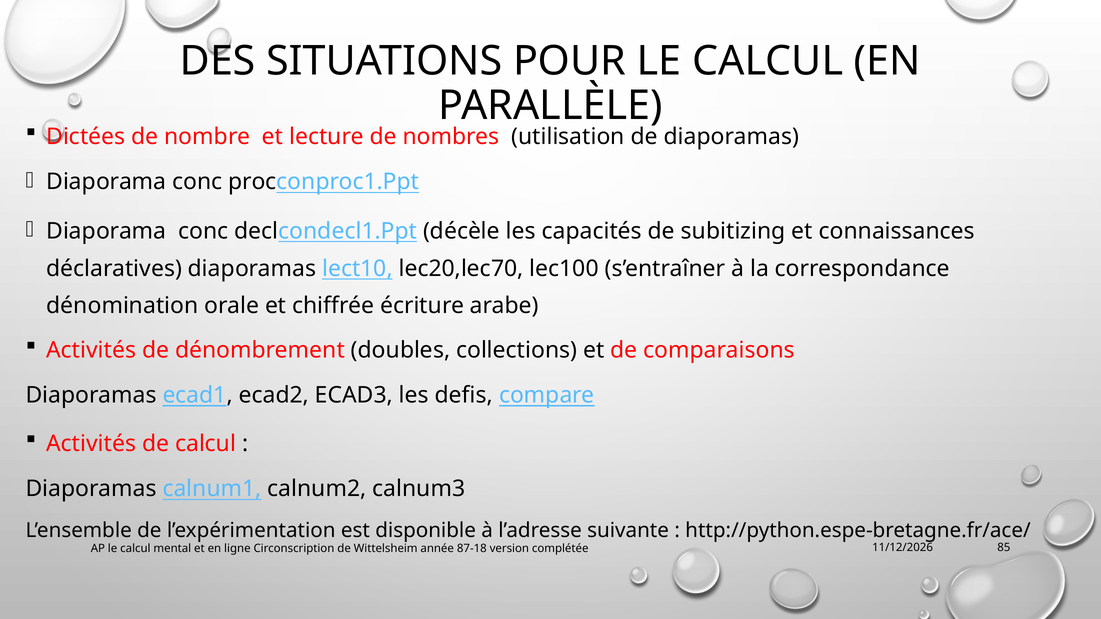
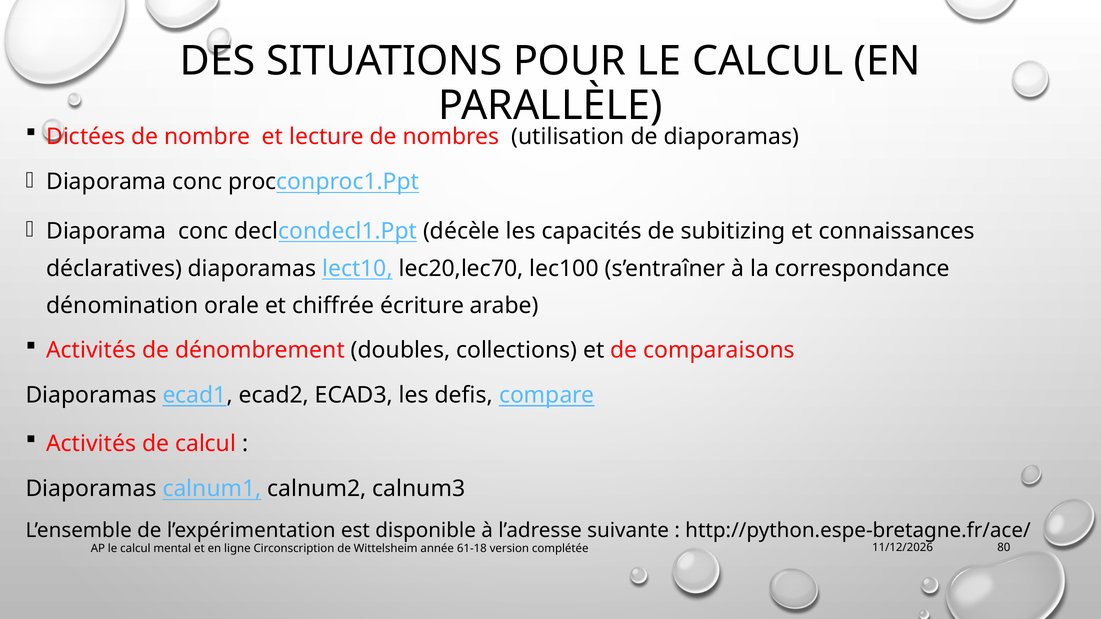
87-18: 87-18 -> 61-18
85: 85 -> 80
